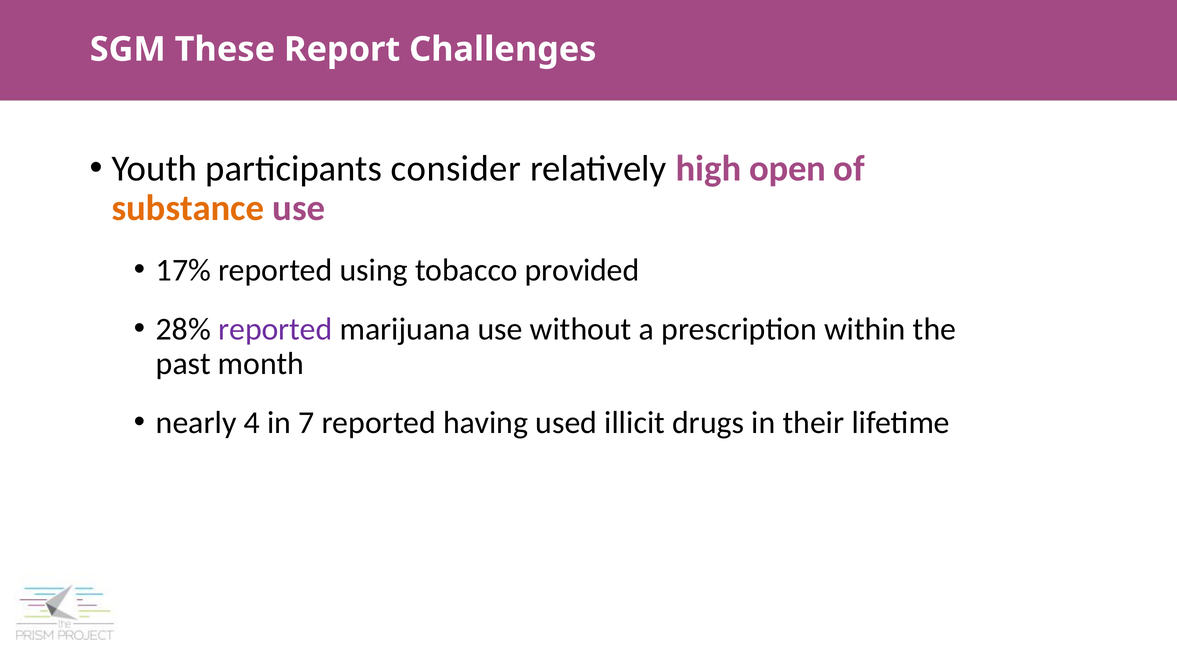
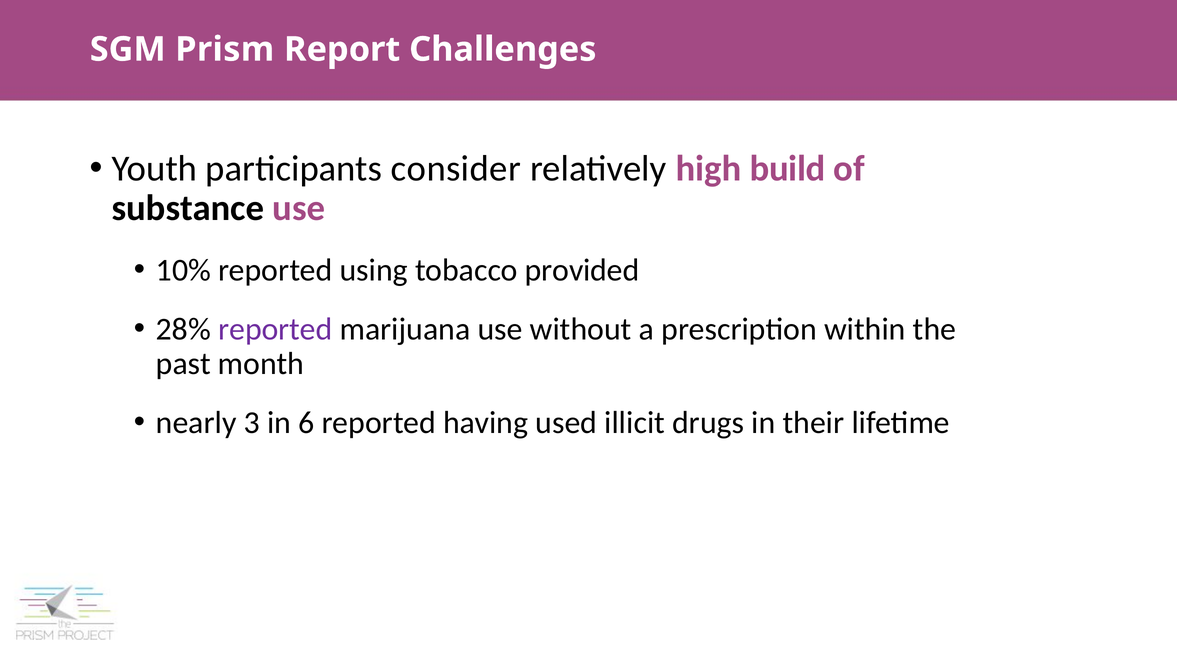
These: These -> Prism
open: open -> build
substance colour: orange -> black
17%: 17% -> 10%
4: 4 -> 3
7: 7 -> 6
